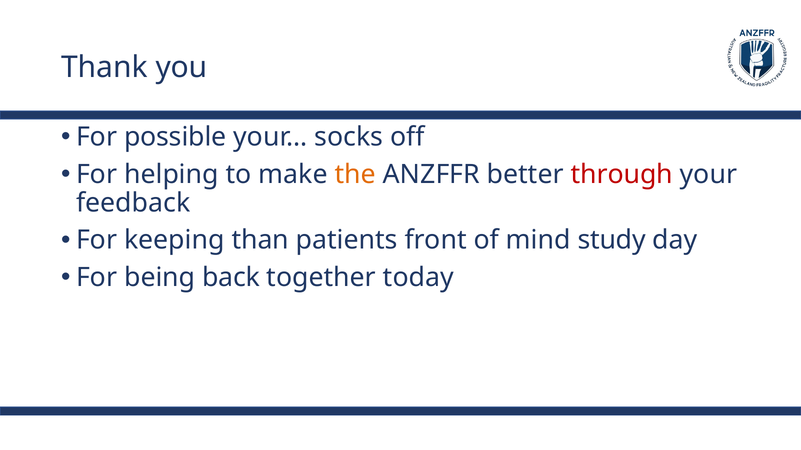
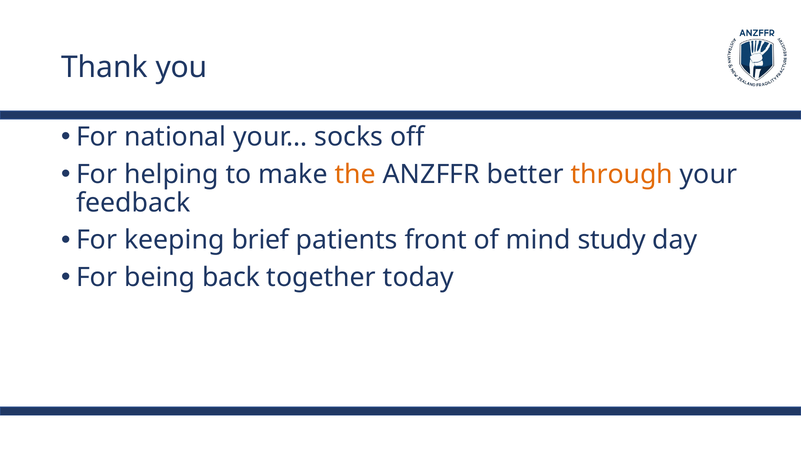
possible: possible -> national
through colour: red -> orange
than: than -> brief
